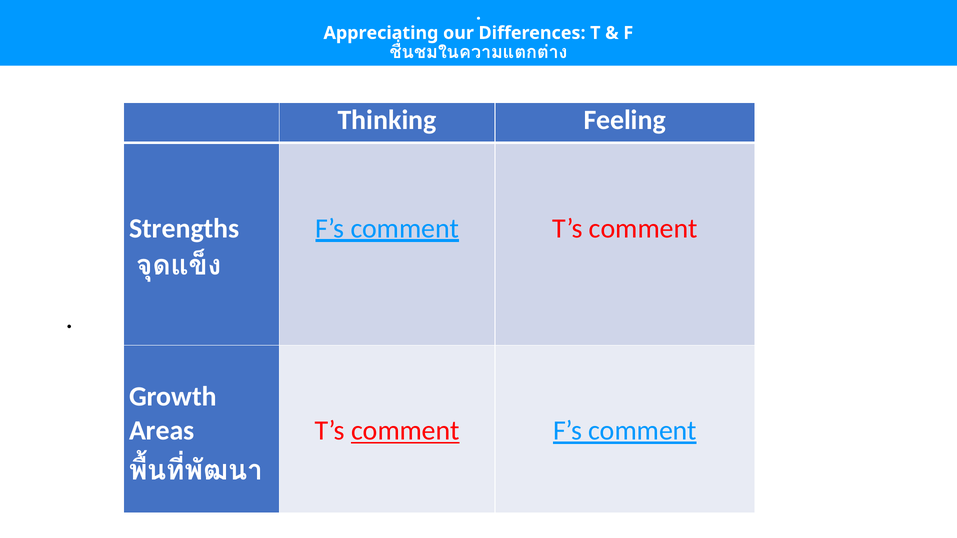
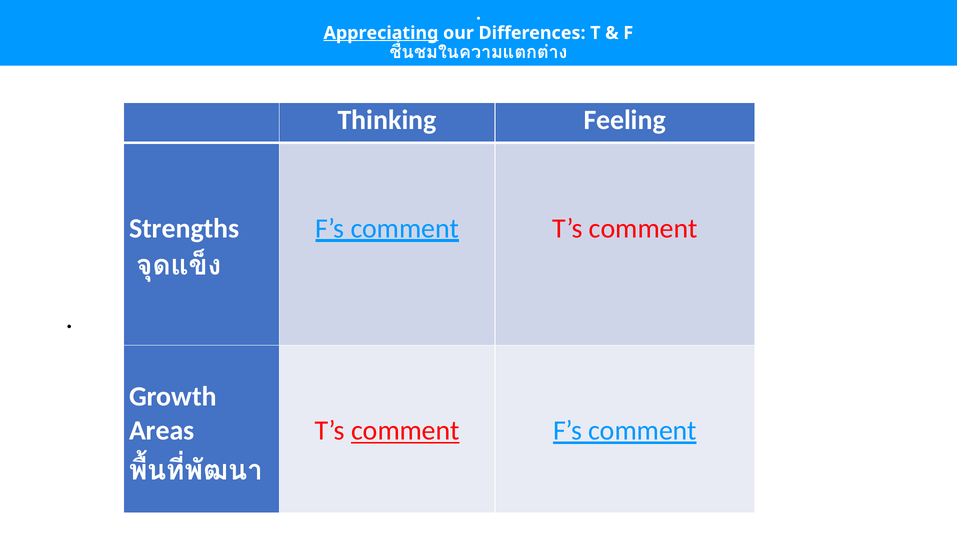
Appreciating underline: none -> present
